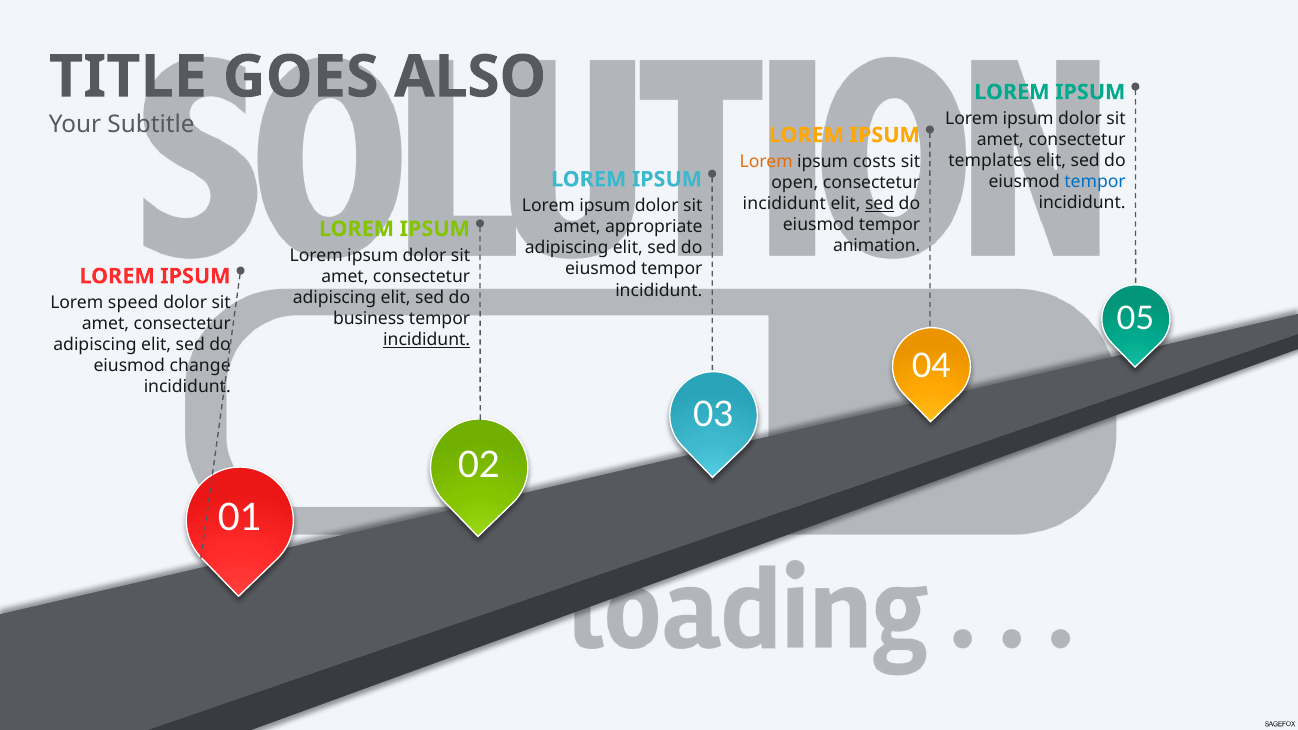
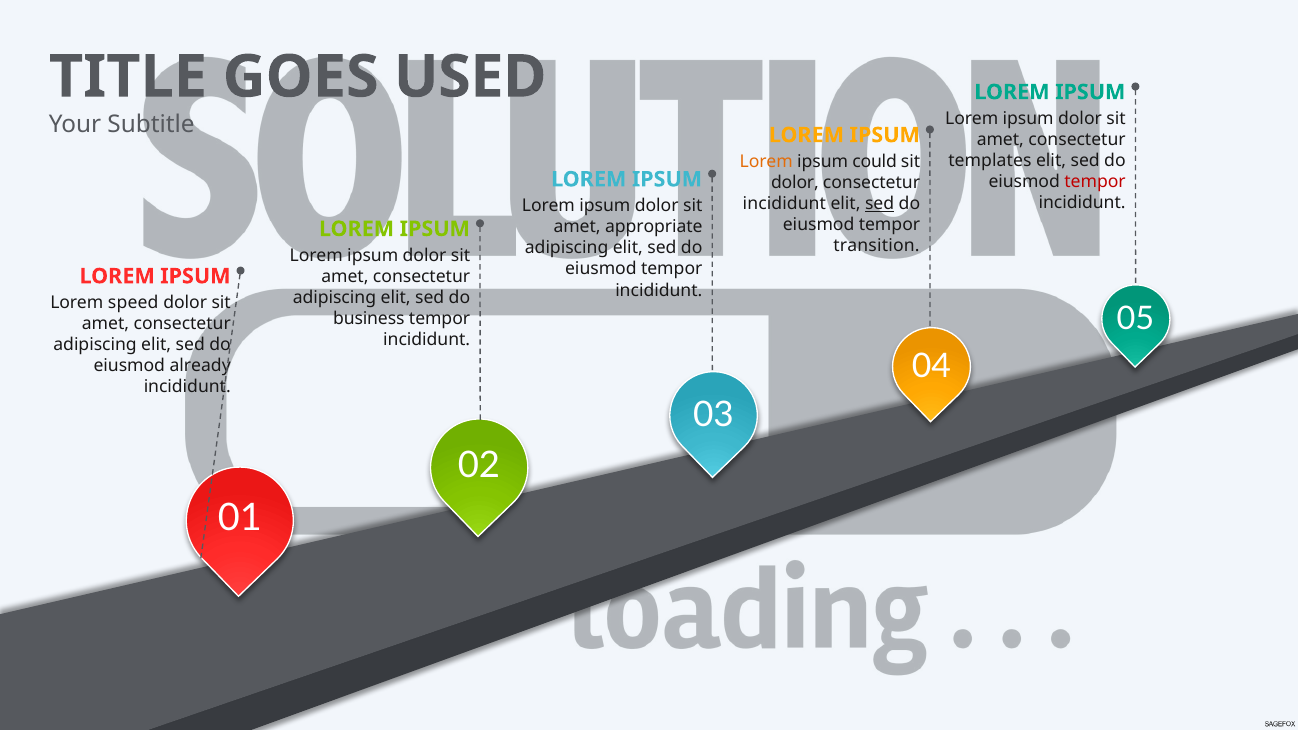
ALSO: ALSO -> USED
costs: costs -> could
tempor at (1095, 182) colour: blue -> red
open at (795, 183): open -> dolor
animation: animation -> transition
incididunt at (427, 340) underline: present -> none
change: change -> already
